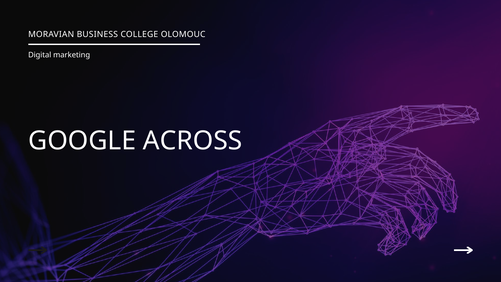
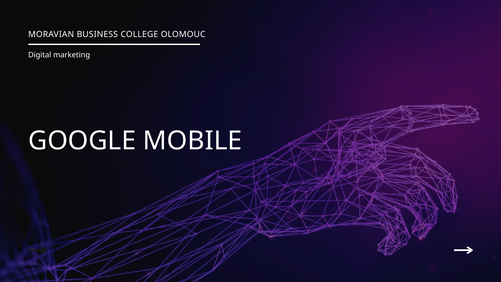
ACROSS: ACROSS -> MOBILE
